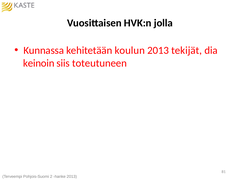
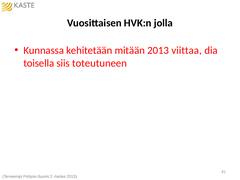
koulun: koulun -> mitään
tekijät: tekijät -> viittaa
keinoin: keinoin -> toisella
